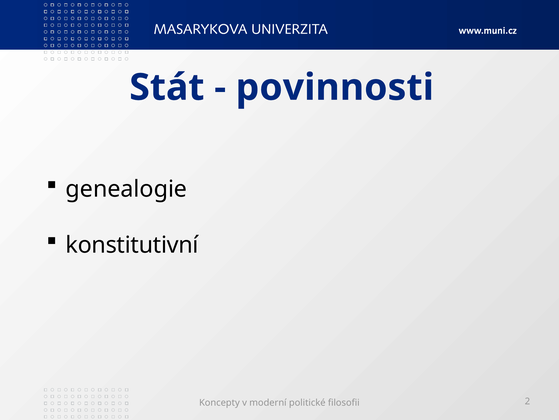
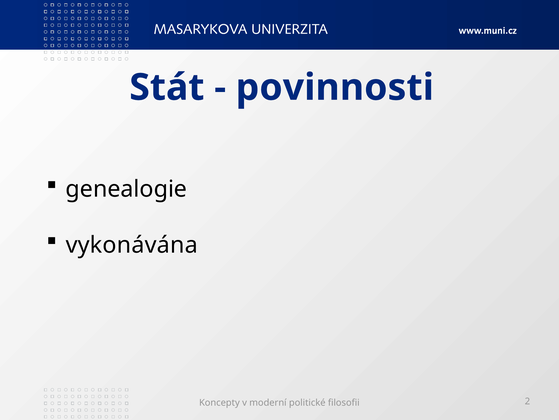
konstitutivní: konstitutivní -> vykonávána
